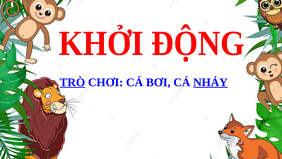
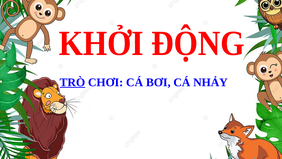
NHẢY underline: present -> none
